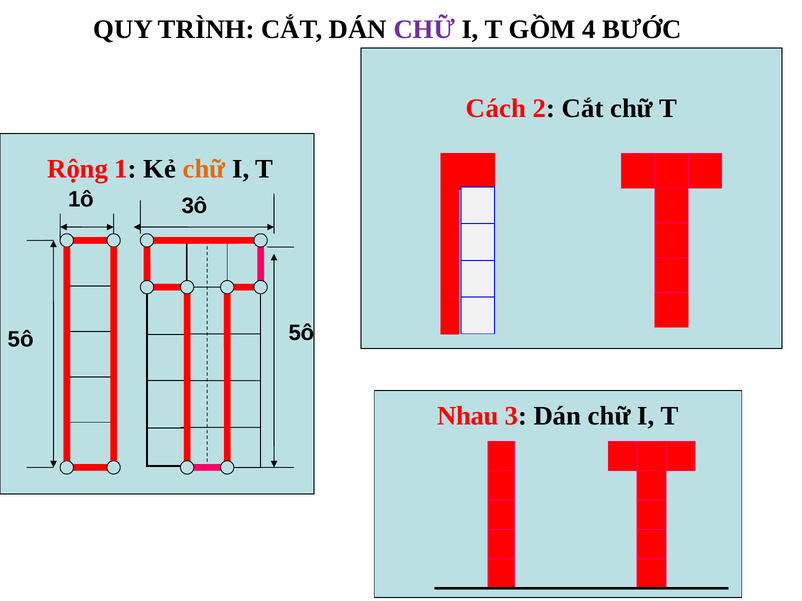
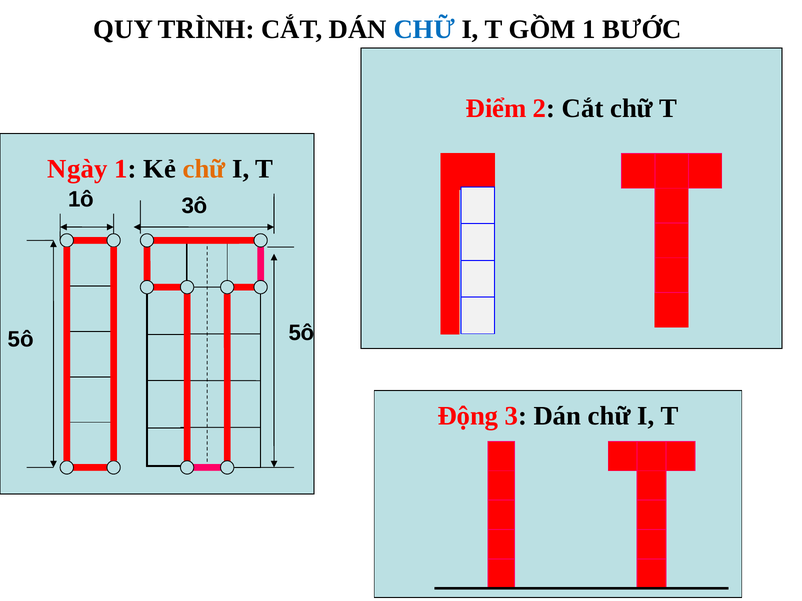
CHỮ at (424, 29) colour: purple -> blue
GỒM 4: 4 -> 1
Cách: Cách -> Điểm
Rộng: Rộng -> Ngày
Nhau: Nhau -> Động
